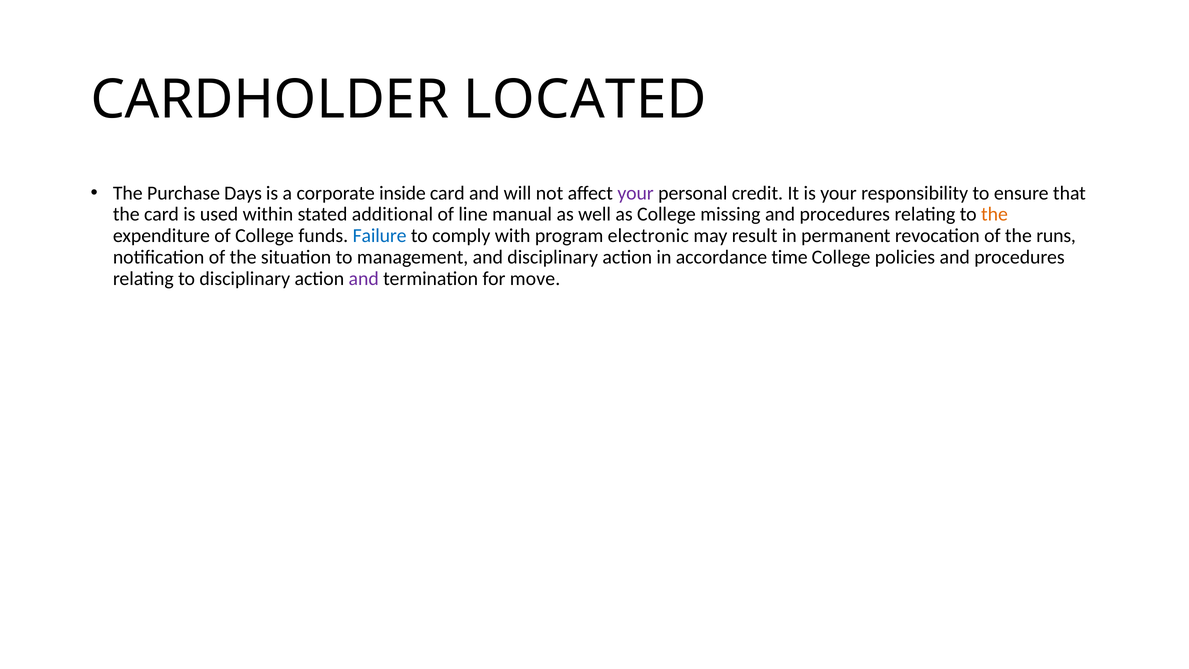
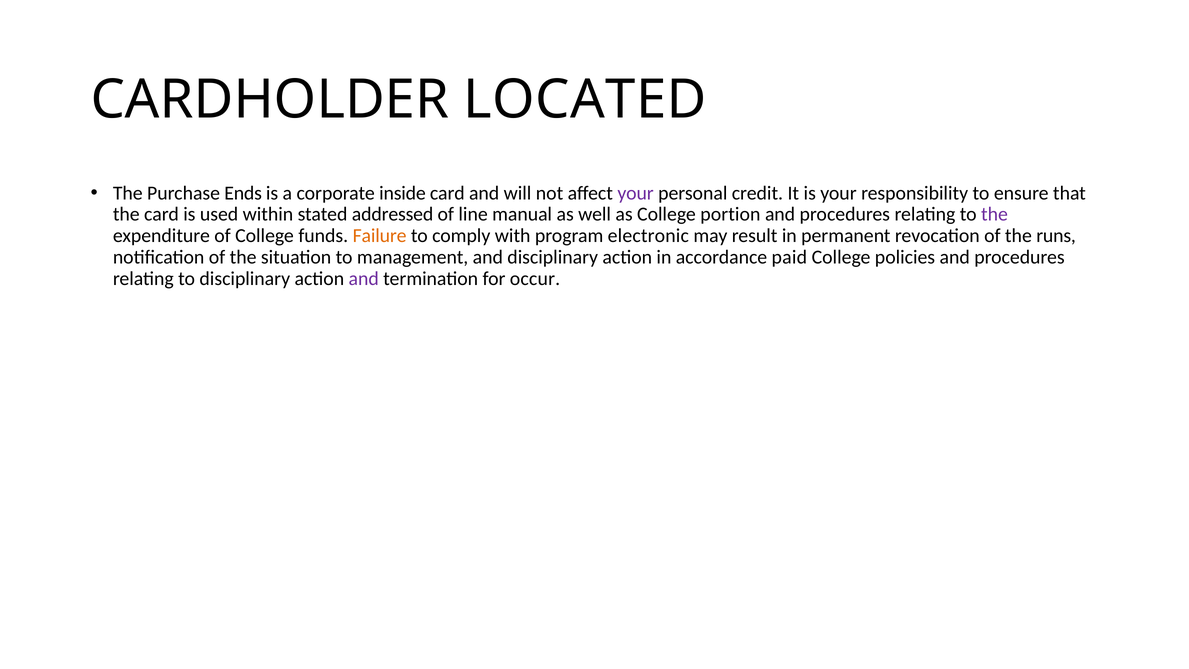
Days: Days -> Ends
additional: additional -> addressed
missing: missing -> portion
the at (995, 214) colour: orange -> purple
Failure colour: blue -> orange
time: time -> paid
move: move -> occur
